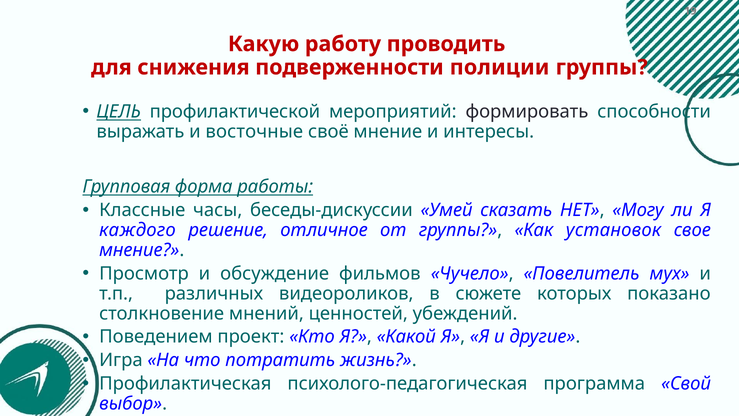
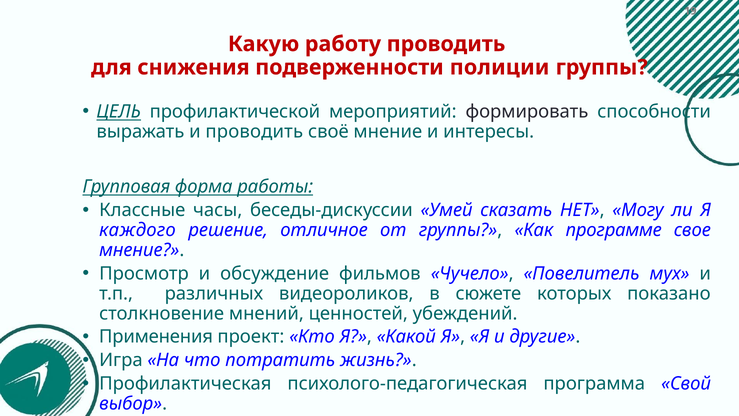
и восточные: восточные -> проводить
установок: установок -> программе
Поведением: Поведением -> Применения
